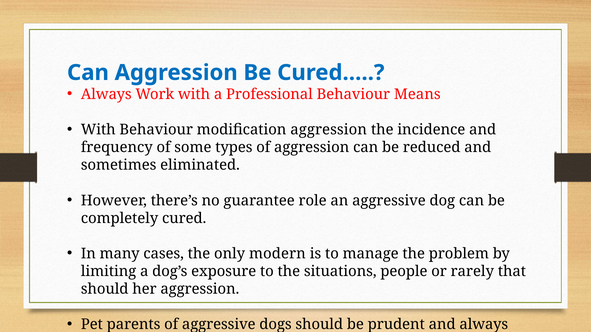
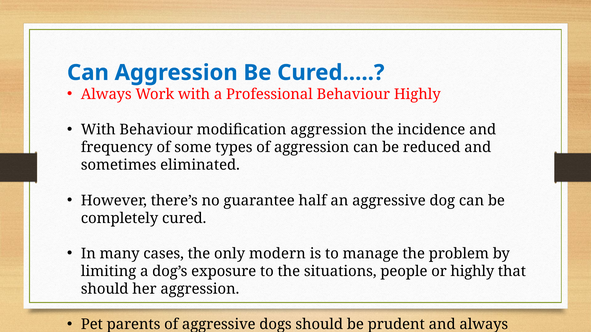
Behaviour Means: Means -> Highly
role: role -> half
or rarely: rarely -> highly
